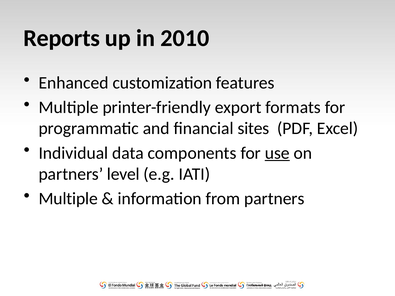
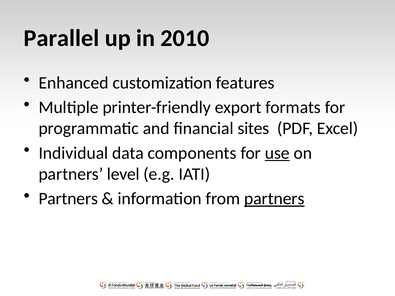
Reports: Reports -> Parallel
Multiple at (68, 199): Multiple -> Partners
partners at (274, 199) underline: none -> present
